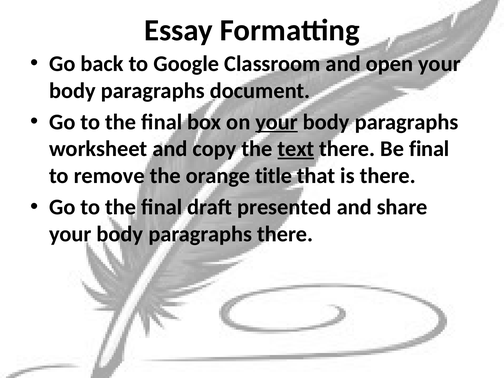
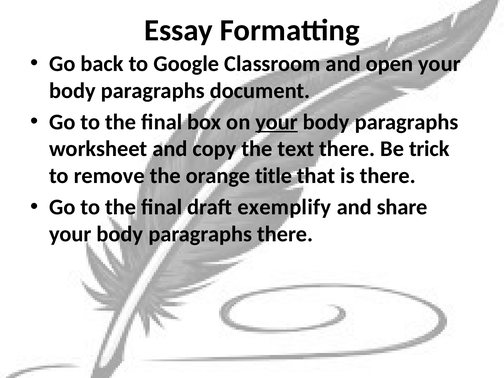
text underline: present -> none
Be final: final -> trick
presented: presented -> exemplify
